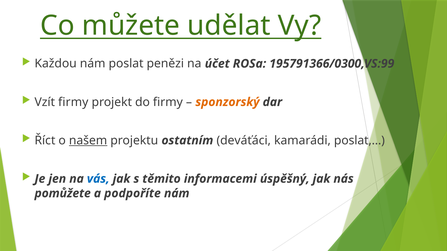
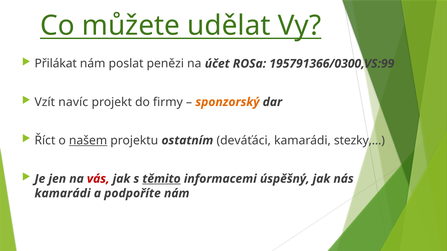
Každou: Každou -> Přilákat
Vzít firmy: firmy -> navíc
poslat,…: poslat,… -> stezky,…
vás colour: blue -> red
těmito underline: none -> present
pomůžete at (63, 194): pomůžete -> kamarádi
